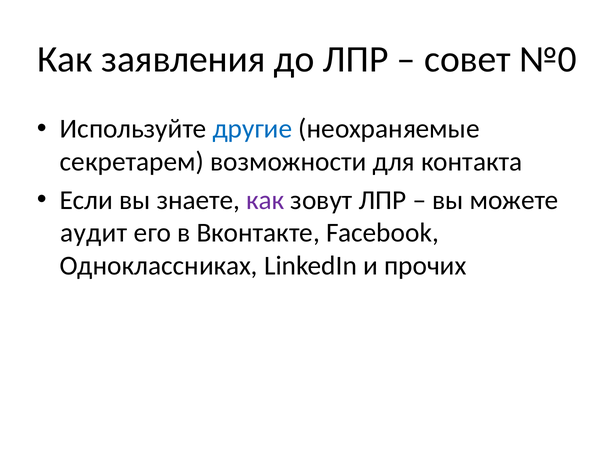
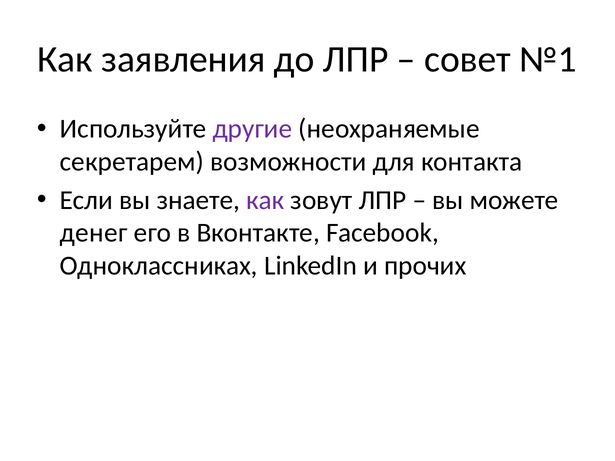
№0: №0 -> №1
другие colour: blue -> purple
аудит: аудит -> денег
